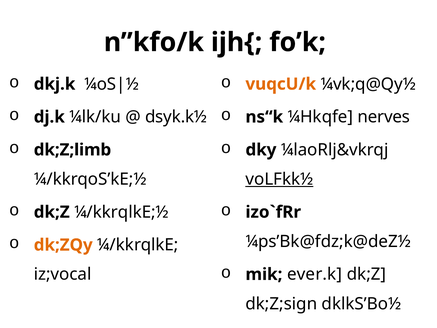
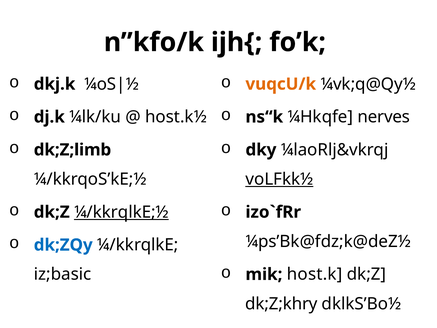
dsyk.k½: dsyk.k½ -> host.k½
¼/kkrqlkE;½ underline: none -> present
dk;ZQy colour: orange -> blue
ever.k: ever.k -> host.k
iz;vocal: iz;vocal -> iz;basic
dk;Z;sign: dk;Z;sign -> dk;Z;khry
